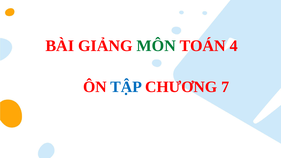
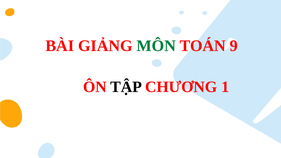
4: 4 -> 9
TẬP colour: blue -> black
7: 7 -> 1
